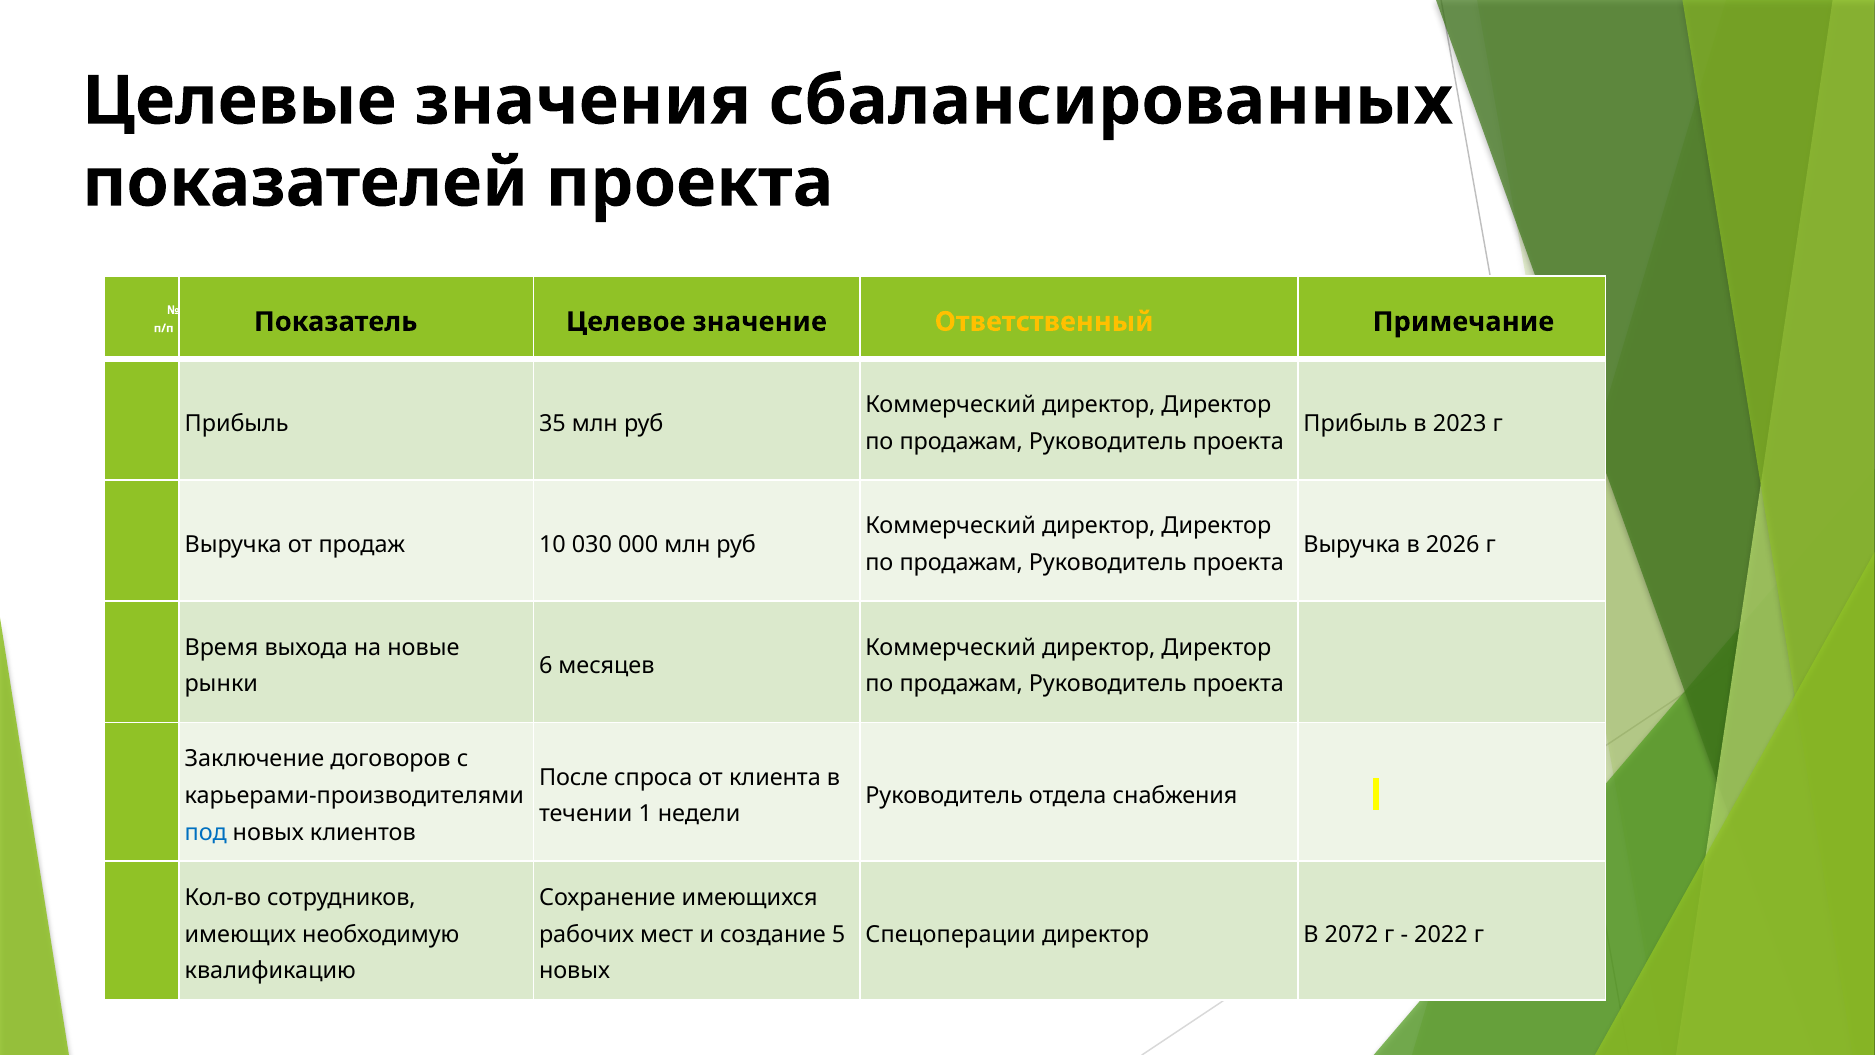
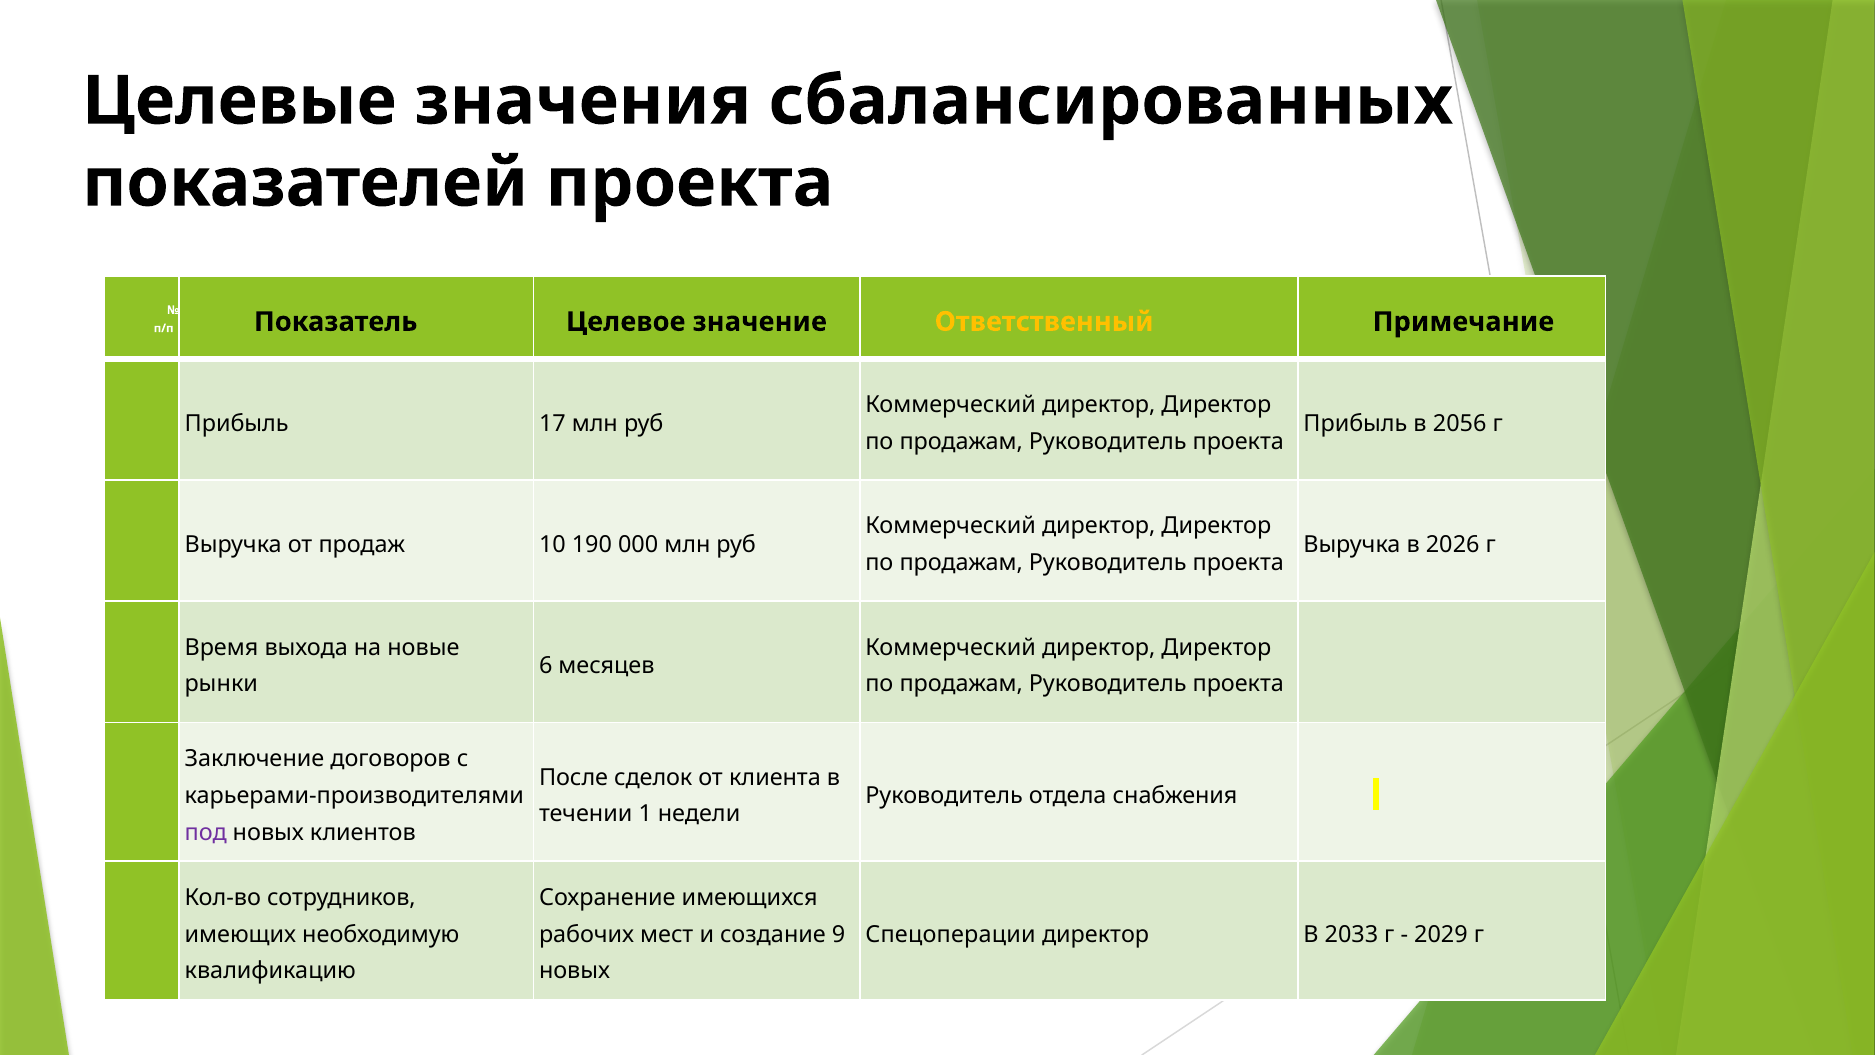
35: 35 -> 17
2023: 2023 -> 2056
030: 030 -> 190
спроса: спроса -> сделок
под colour: blue -> purple
создание 5: 5 -> 9
2072: 2072 -> 2033
2022: 2022 -> 2029
